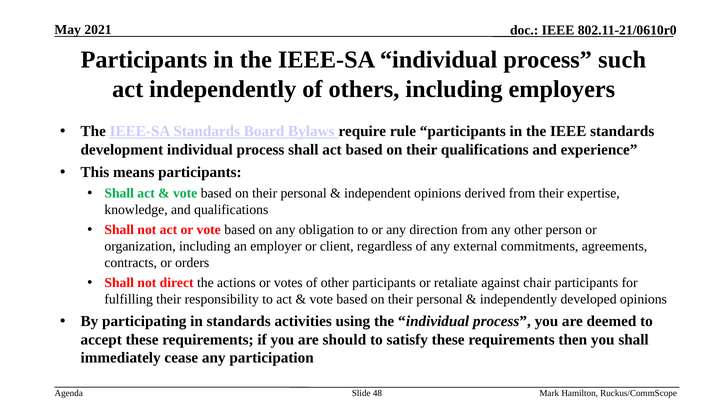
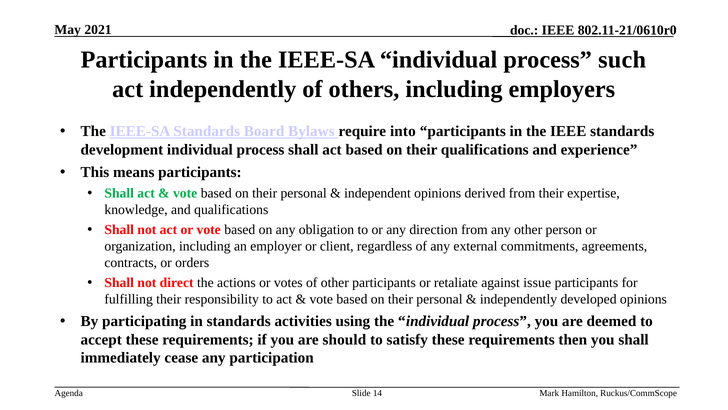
rule: rule -> into
chair: chair -> issue
48: 48 -> 14
